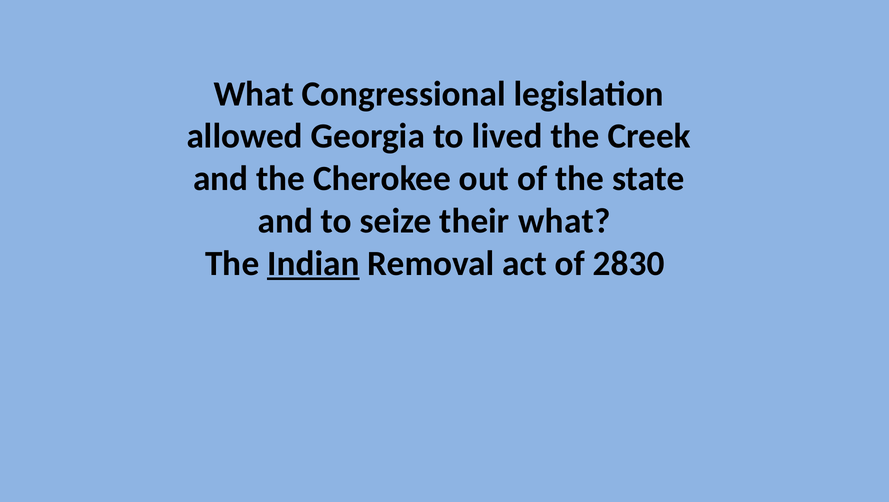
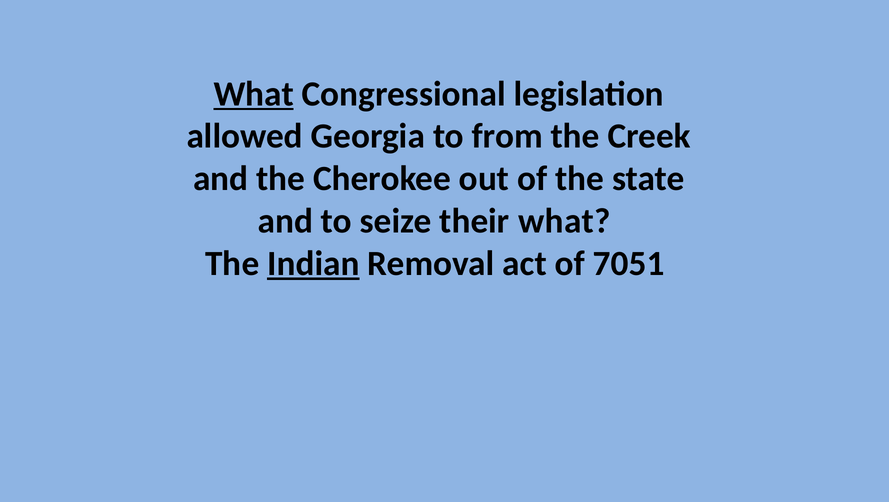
What at (254, 94) underline: none -> present
lived: lived -> from
2830: 2830 -> 7051
